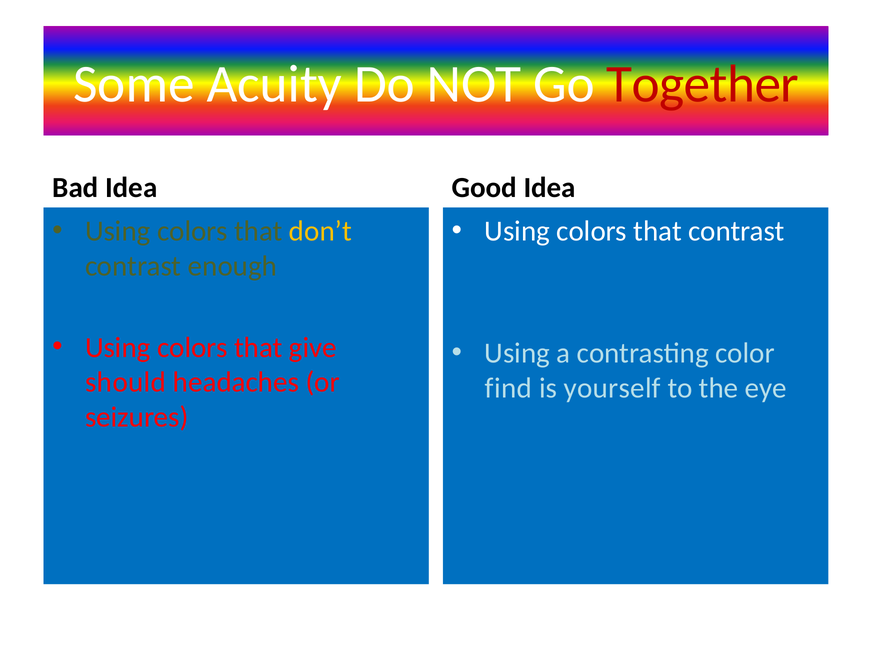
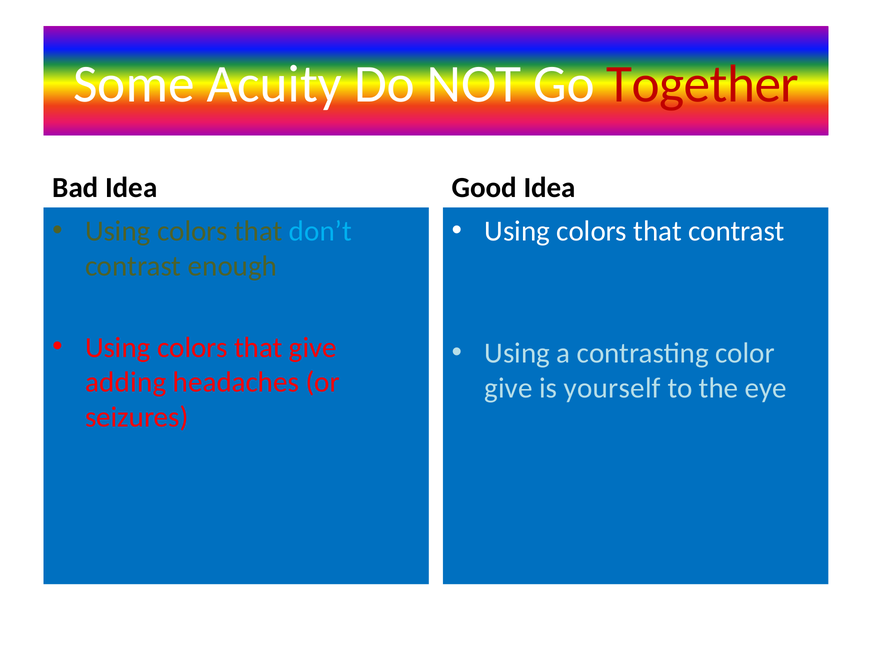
don’t colour: yellow -> light blue
should: should -> adding
find at (508, 388): find -> give
